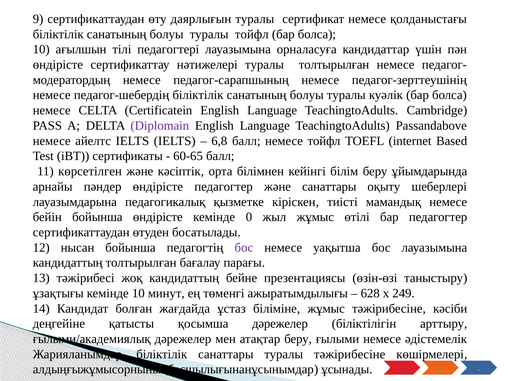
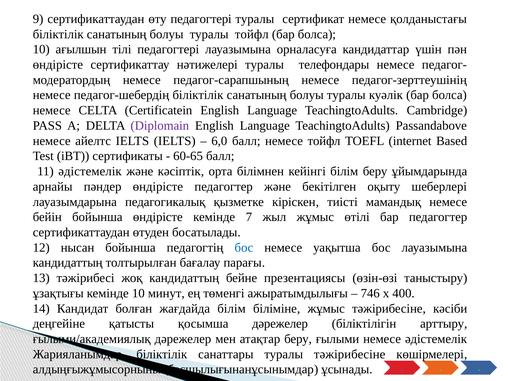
өту даярлығын: даярлығын -> педагогтері
туралы толтырылған: толтырылған -> телефондары
6,8: 6,8 -> 6,0
11 көрсетілген: көрсетілген -> әдістемелік
және санаттары: санаттары -> бекітілген
0: 0 -> 7
бос at (244, 248) colour: purple -> blue
628: 628 -> 746
249: 249 -> 400
жағдайда ұстаз: ұстаз -> білім
